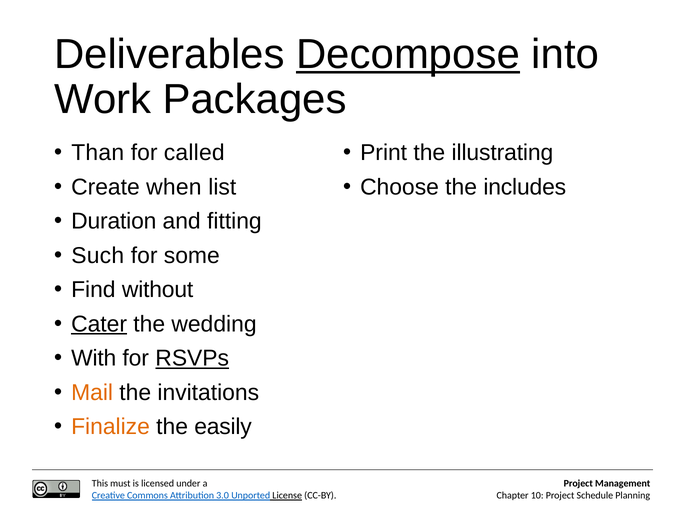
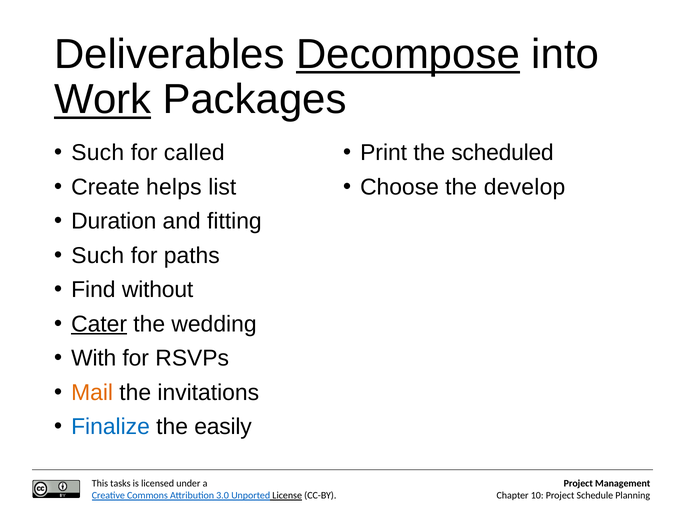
Work underline: none -> present
Than at (98, 153): Than -> Such
illustrating: illustrating -> scheduled
when: when -> helps
includes: includes -> develop
some: some -> paths
RSVPs underline: present -> none
Finalize colour: orange -> blue
must: must -> tasks
